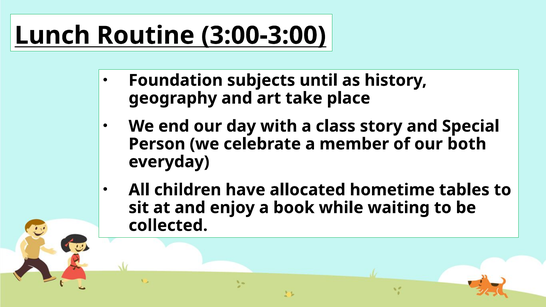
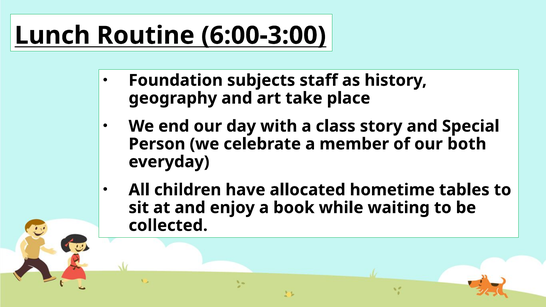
3:00-3:00: 3:00-3:00 -> 6:00-3:00
until: until -> staff
